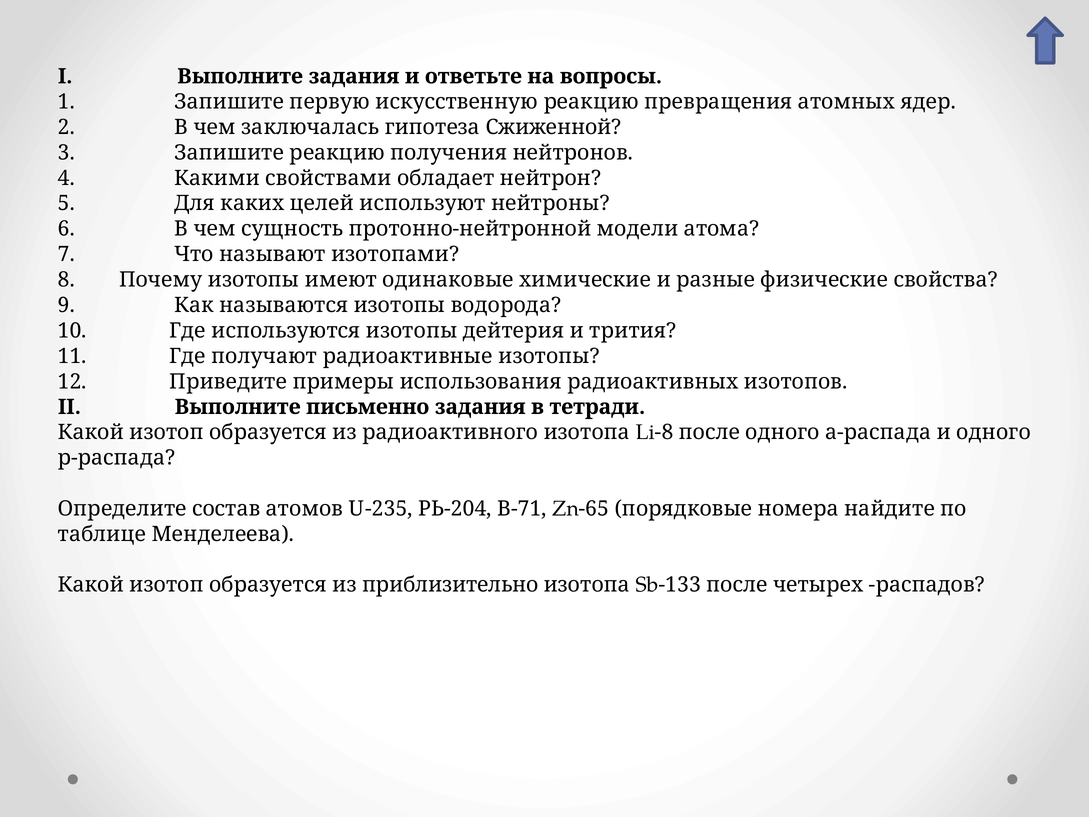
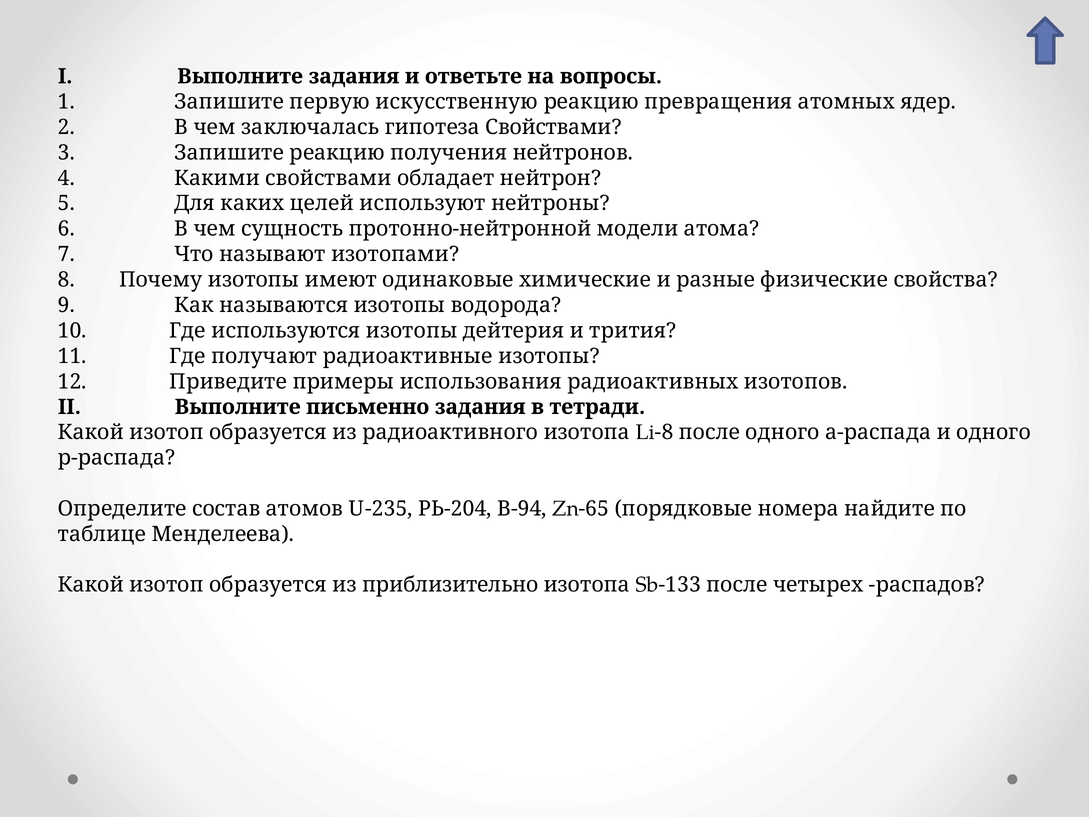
гипотеза Сжиженной: Сжиженной -> Свойствами
В-71: В-71 -> В-94
